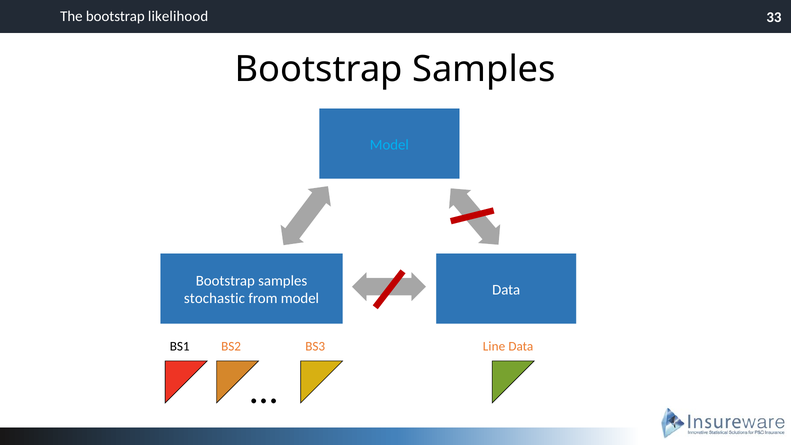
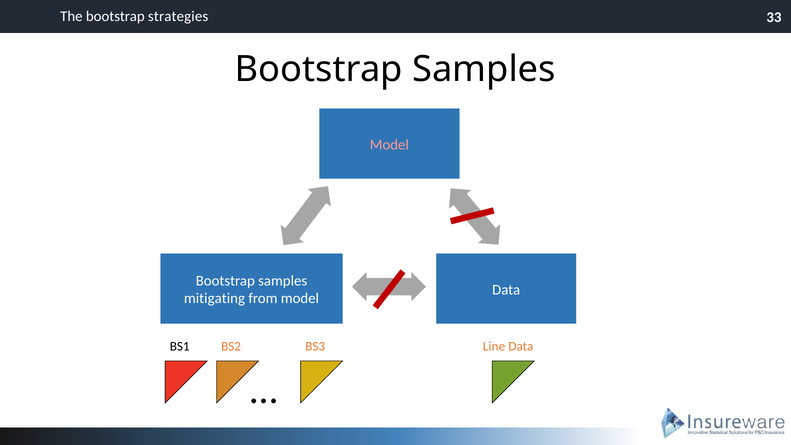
likelihood: likelihood -> strategies
Model at (389, 145) colour: light blue -> pink
stochastic: stochastic -> mitigating
